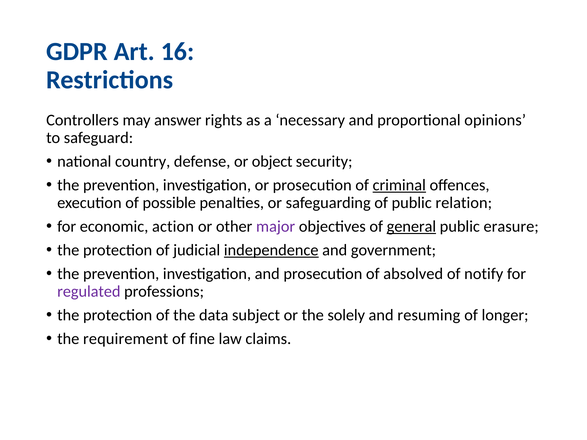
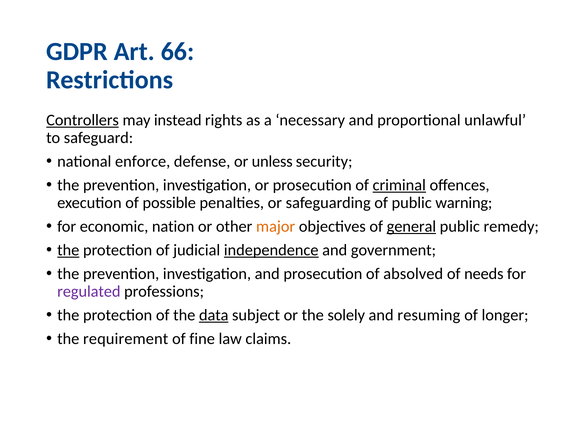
16: 16 -> 66
Controllers underline: none -> present
answer: answer -> instead
opinions: opinions -> unlawful
country: country -> enforce
object: object -> unless
relation: relation -> warning
action: action -> nation
major colour: purple -> orange
erasure: erasure -> remedy
the at (68, 250) underline: none -> present
notify: notify -> needs
data underline: none -> present
